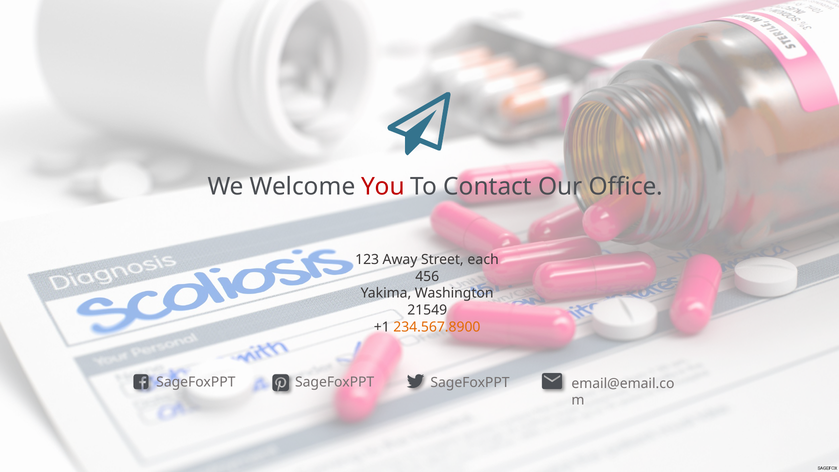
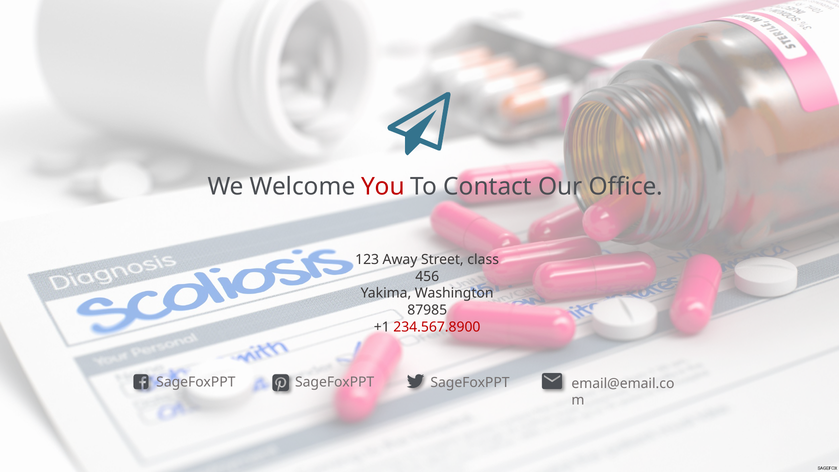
each: each -> class
21549: 21549 -> 87985
234.567.8900 colour: orange -> red
